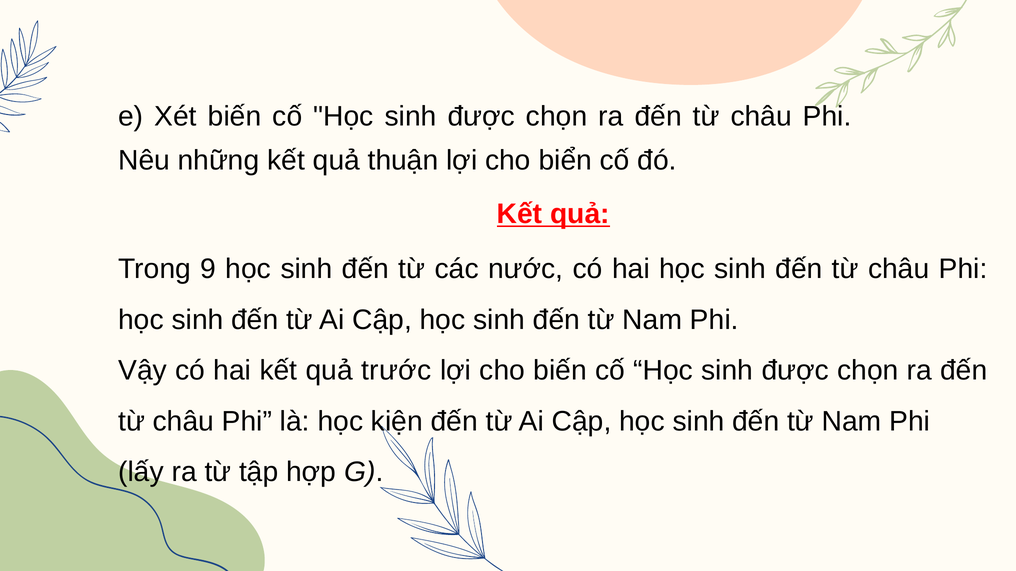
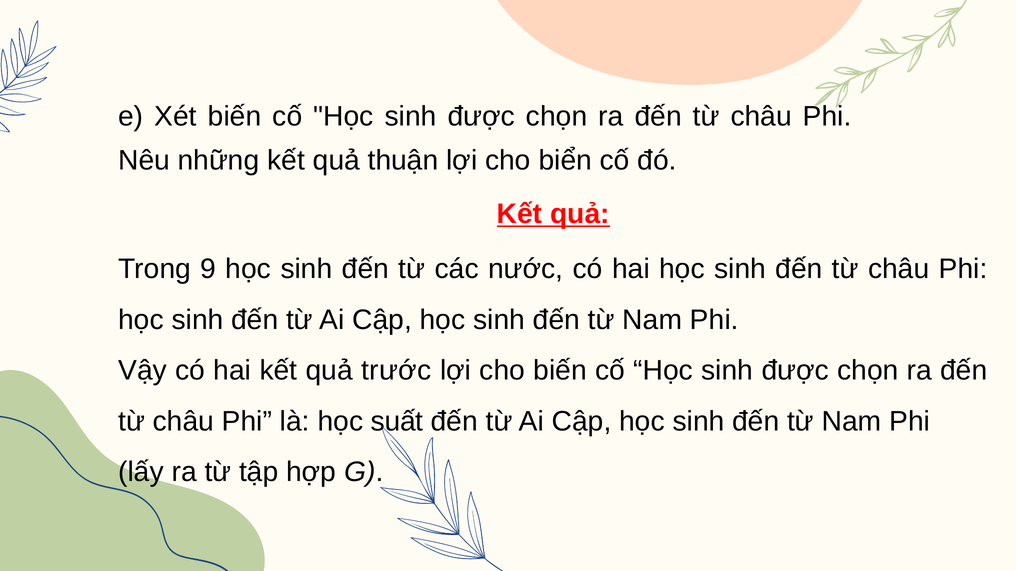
kiện: kiện -> suất
